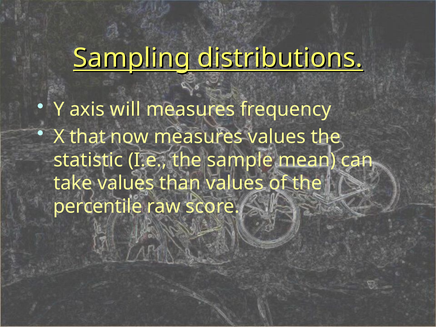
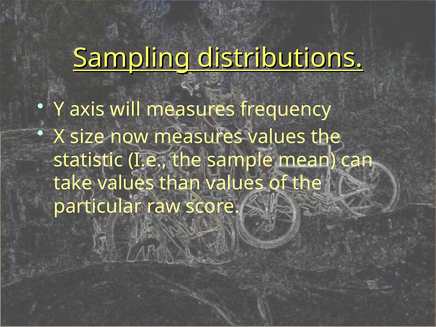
that: that -> size
percentile: percentile -> particular
